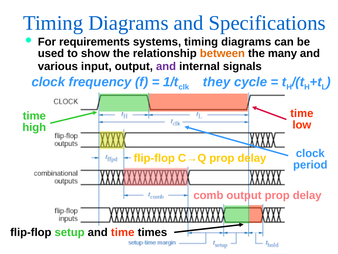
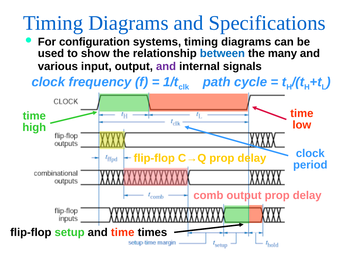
requirements: requirements -> configuration
between colour: orange -> blue
they: they -> path
